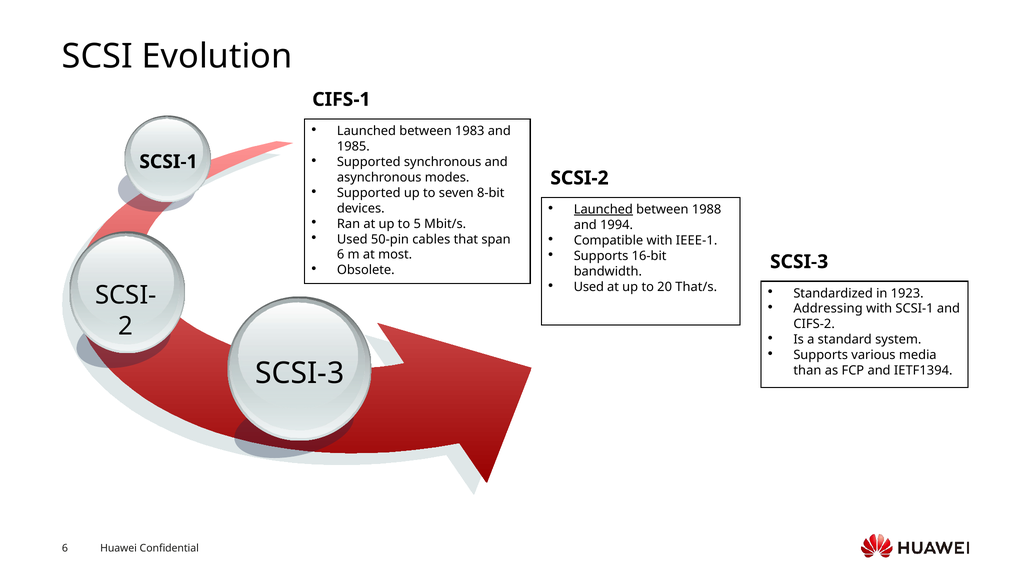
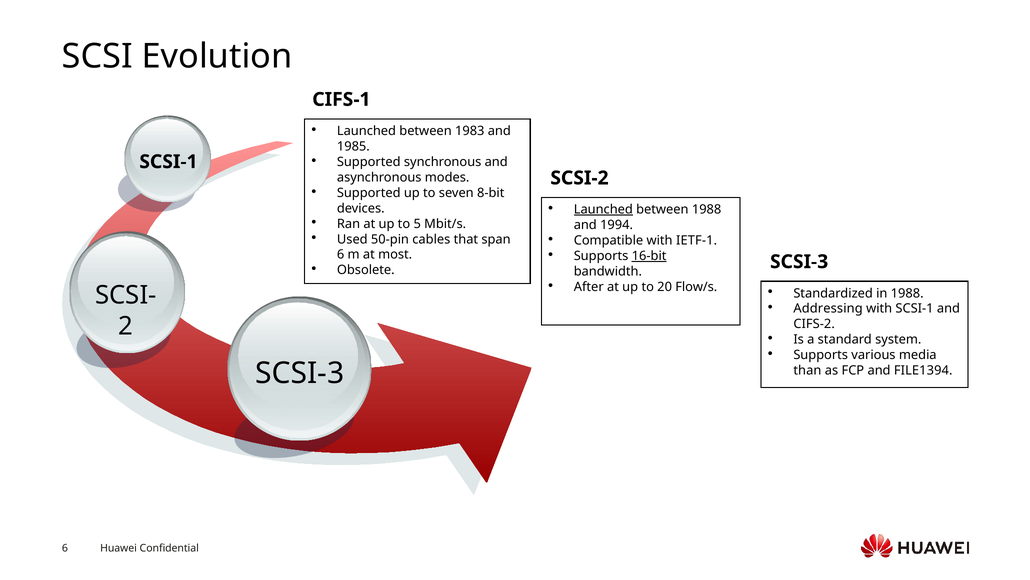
IEEE-1: IEEE-1 -> IETF-1
16-bit underline: none -> present
Used at (589, 287): Used -> After
That/s: That/s -> Flow/s
in 1923: 1923 -> 1988
IETF1394: IETF1394 -> FILE1394
